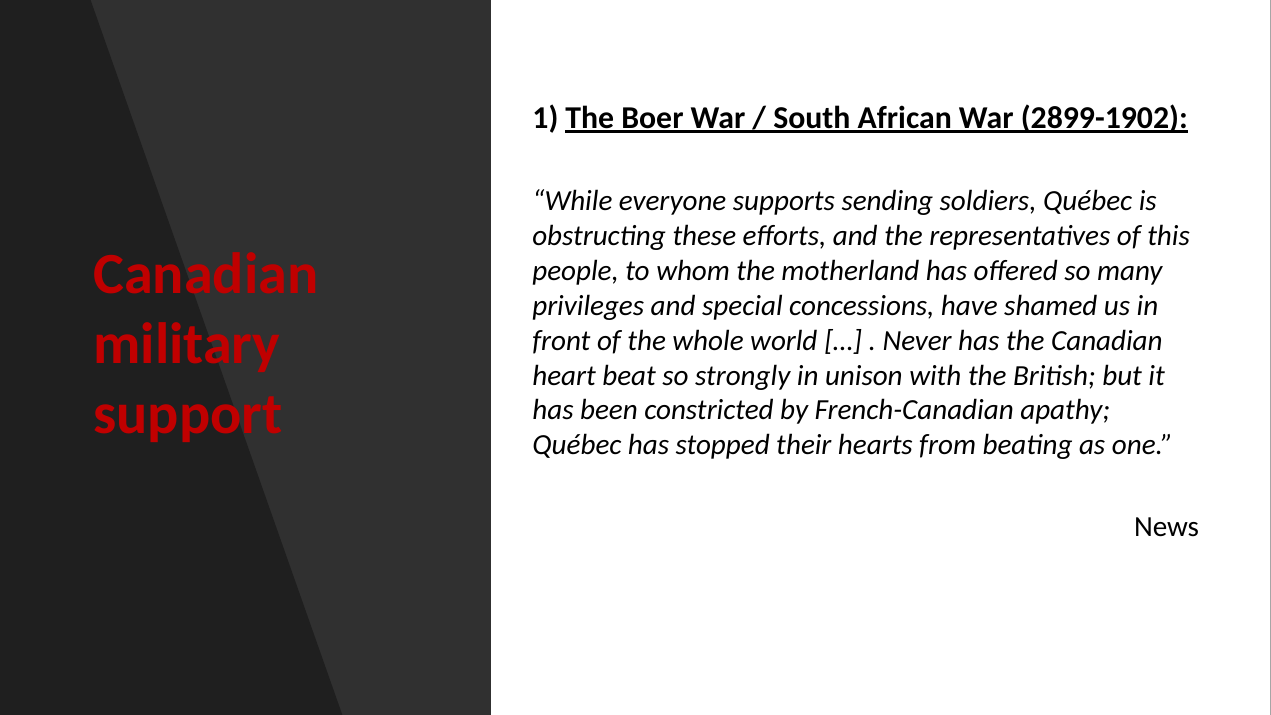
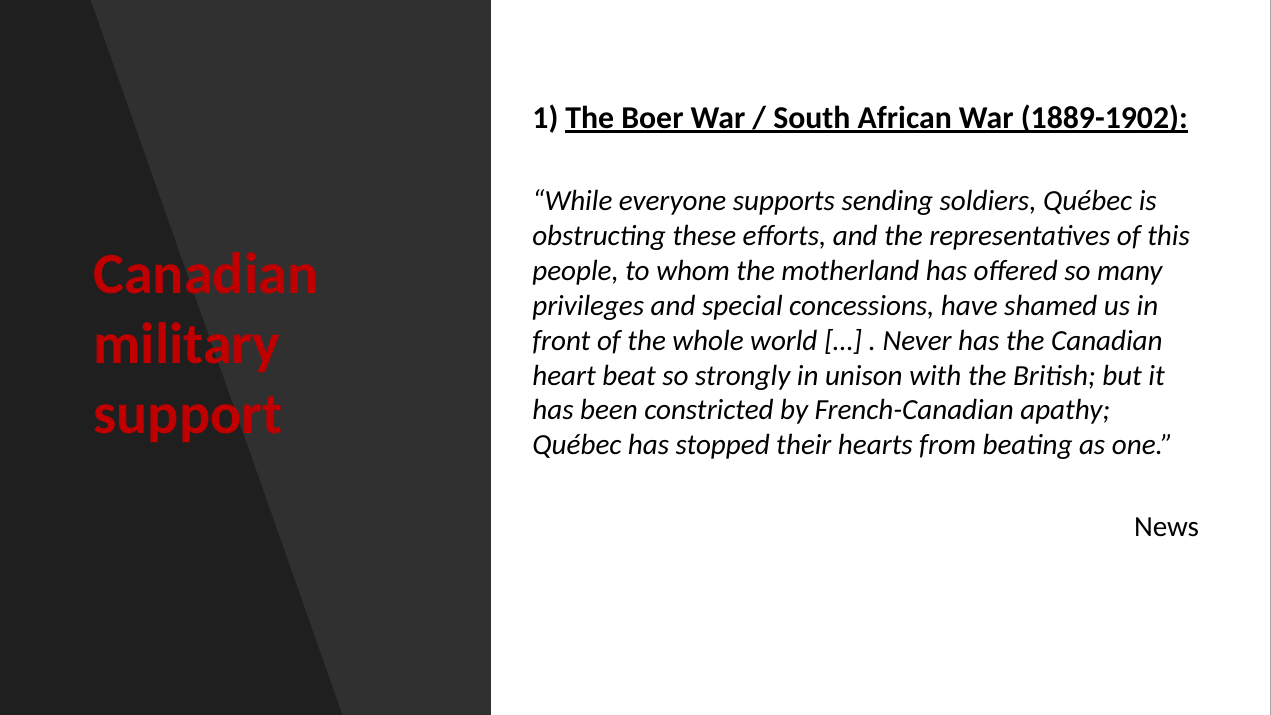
2899-1902: 2899-1902 -> 1889-1902
